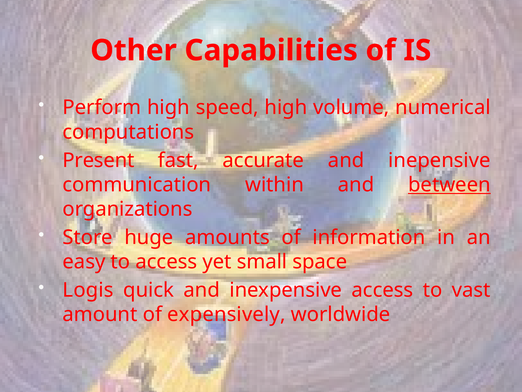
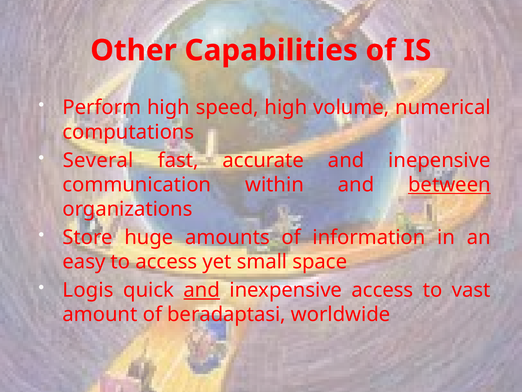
Present: Present -> Several
and at (202, 290) underline: none -> present
expensively: expensively -> beradaptasi
